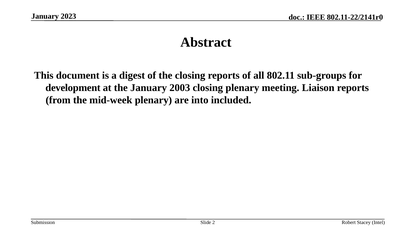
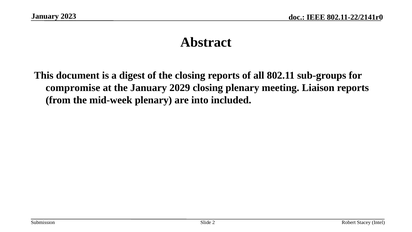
development: development -> compromise
2003: 2003 -> 2029
